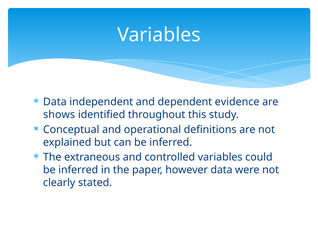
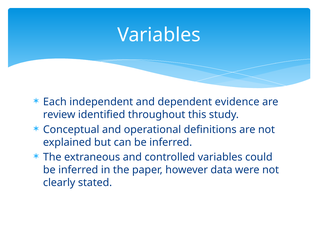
Data at (55, 102): Data -> Each
shows: shows -> review
